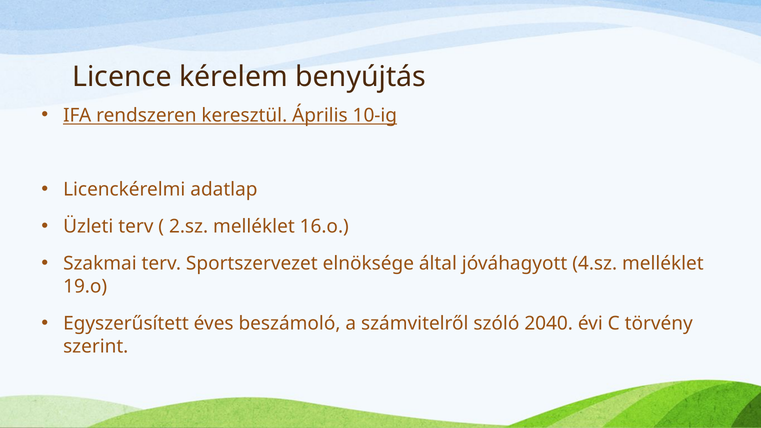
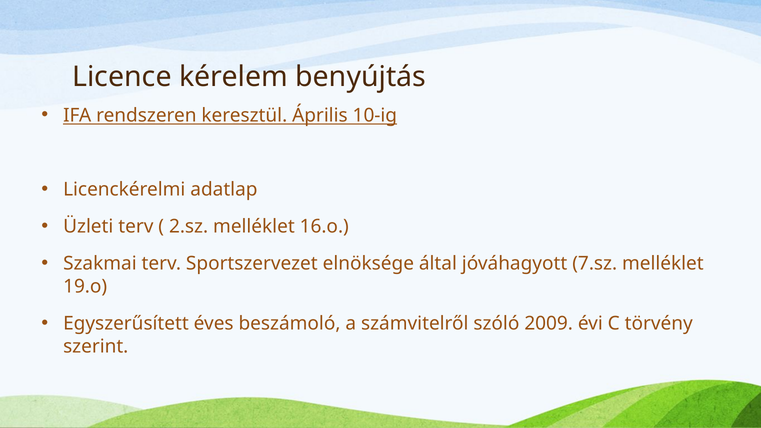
4.sz: 4.sz -> 7.sz
2040: 2040 -> 2009
